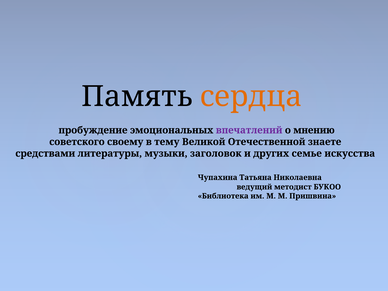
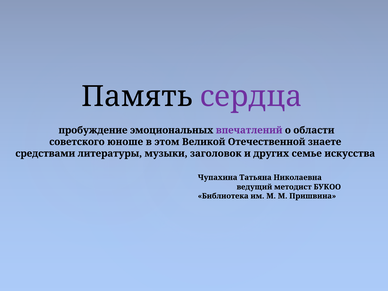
сердца colour: orange -> purple
мнению: мнению -> области
своему: своему -> юноше
тему: тему -> этом
